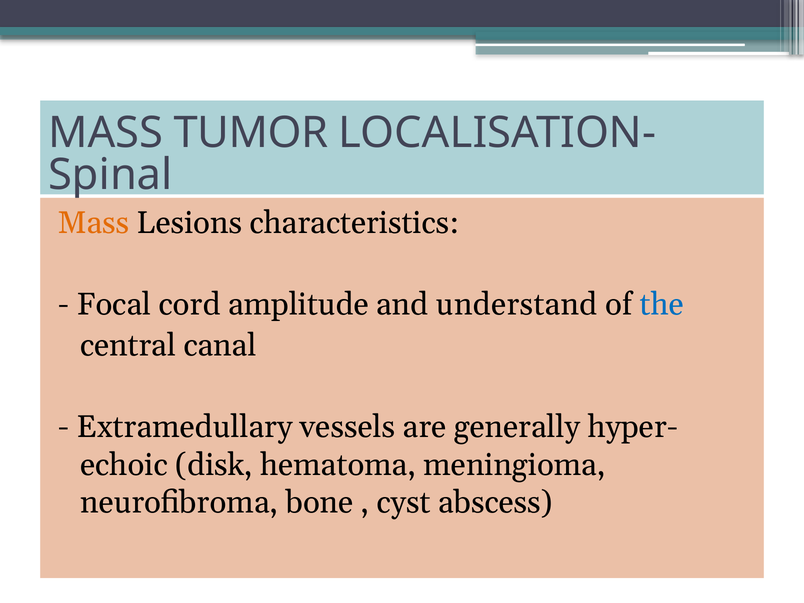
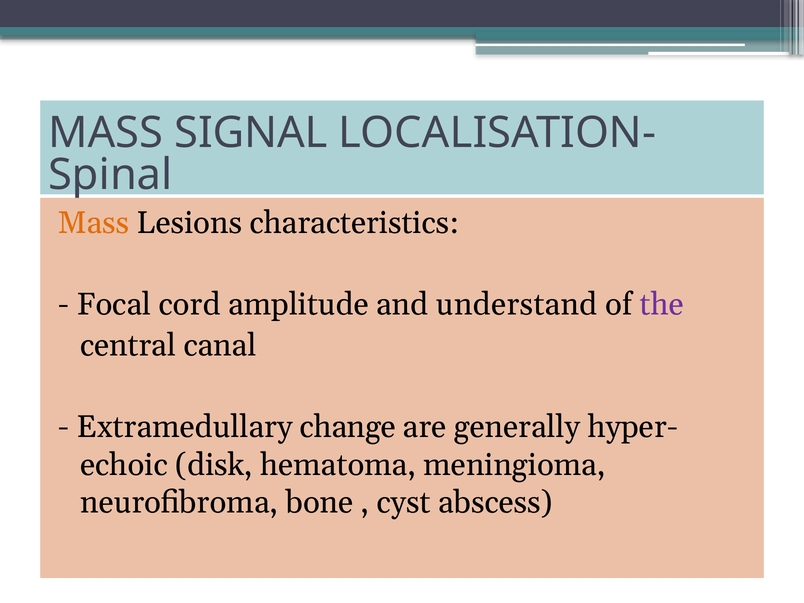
TUMOR: TUMOR -> SIGNAL
the colour: blue -> purple
vessels: vessels -> change
